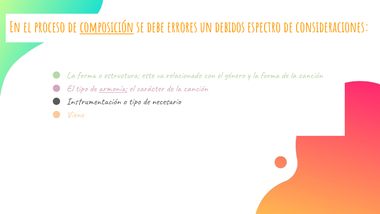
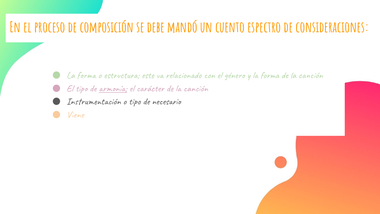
composición underline: present -> none
errores: errores -> mandó
debidos: debidos -> cuento
